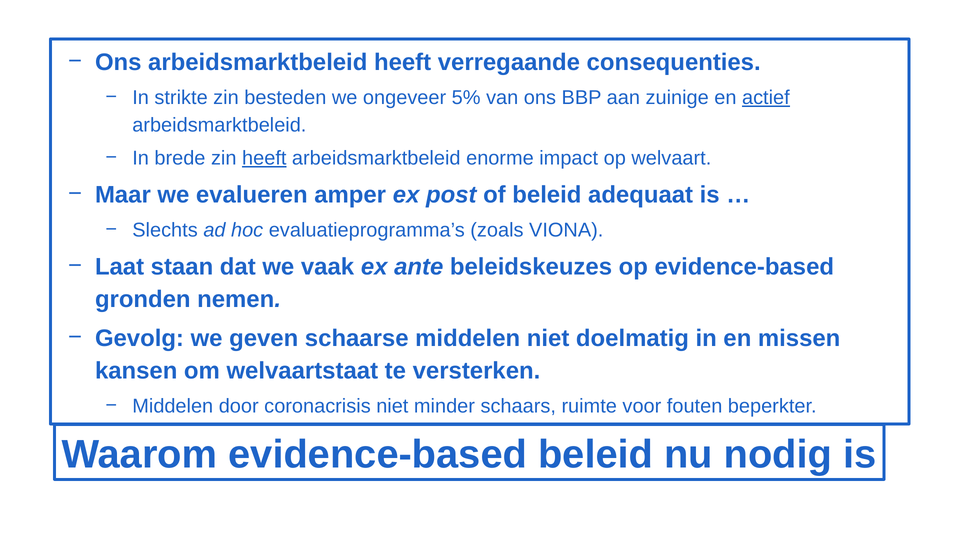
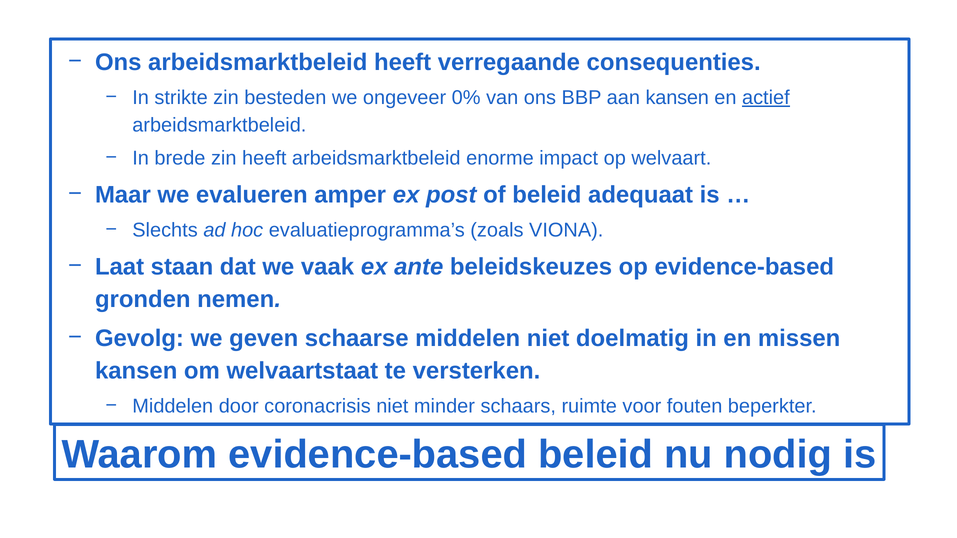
5%: 5% -> 0%
aan zuinige: zuinige -> kansen
heeft at (264, 158) underline: present -> none
